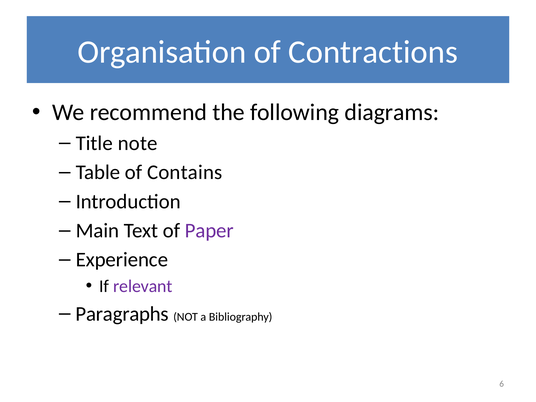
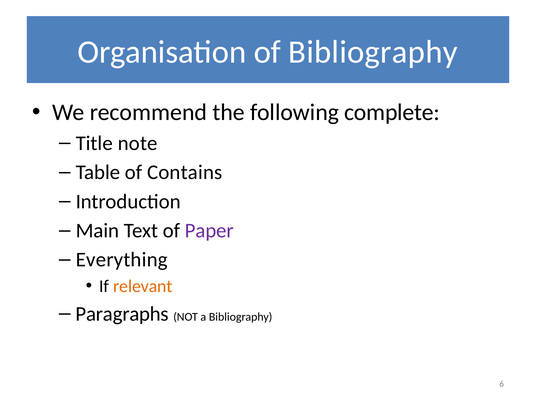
of Contractions: Contractions -> Bibliography
diagrams: diagrams -> complete
Experience: Experience -> Everything
relevant colour: purple -> orange
